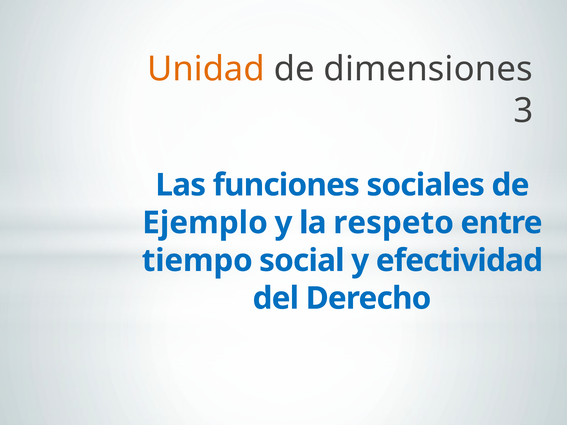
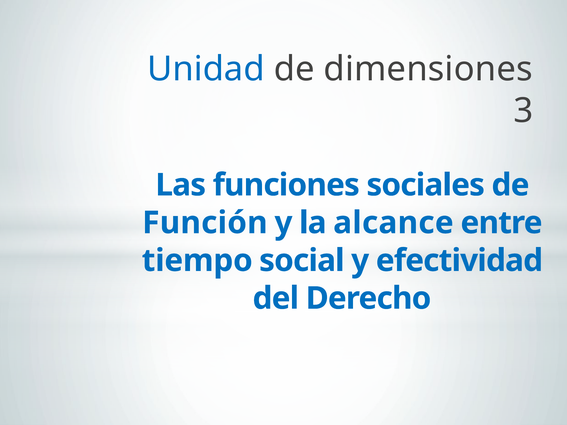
Unidad colour: orange -> blue
Ejemplo: Ejemplo -> Función
respeto: respeto -> alcance
